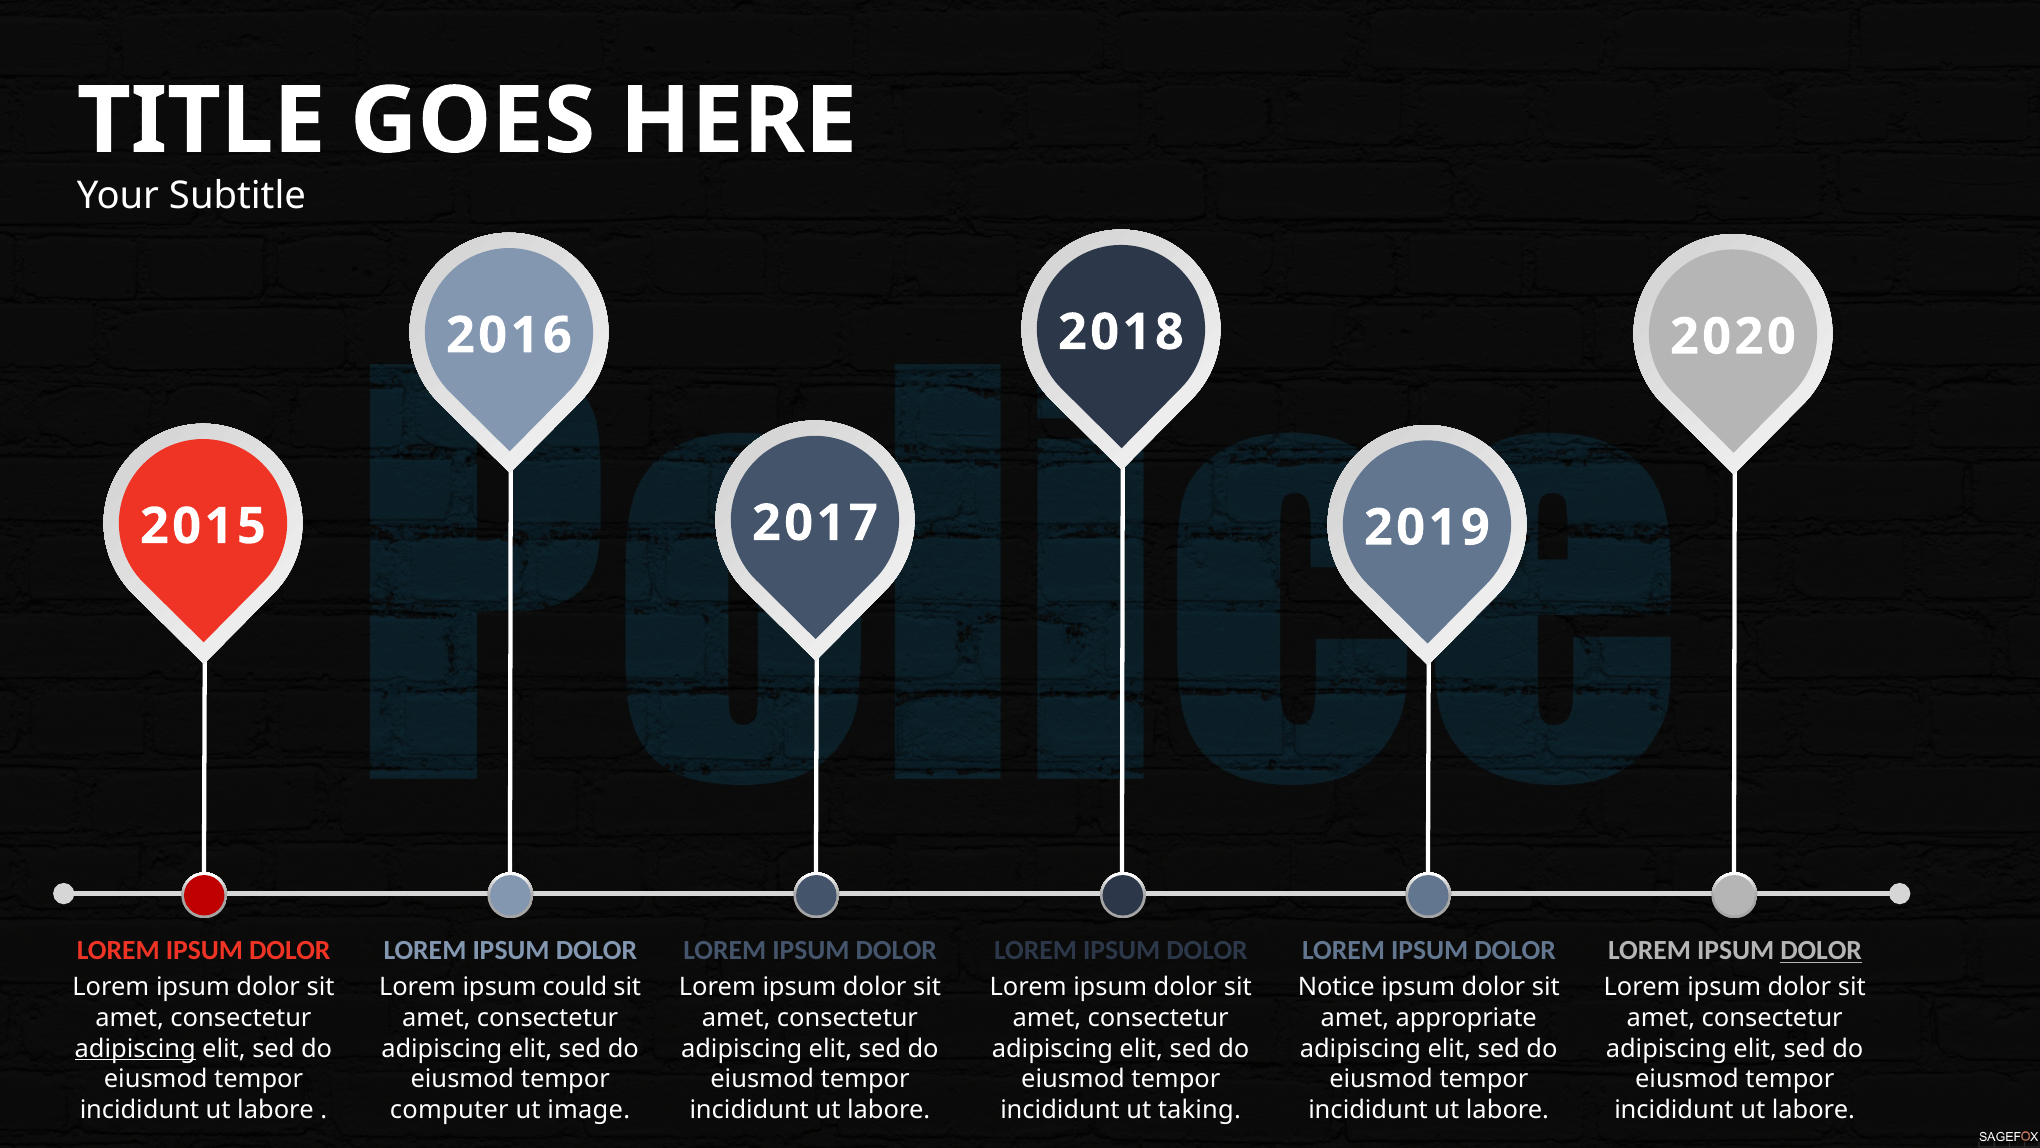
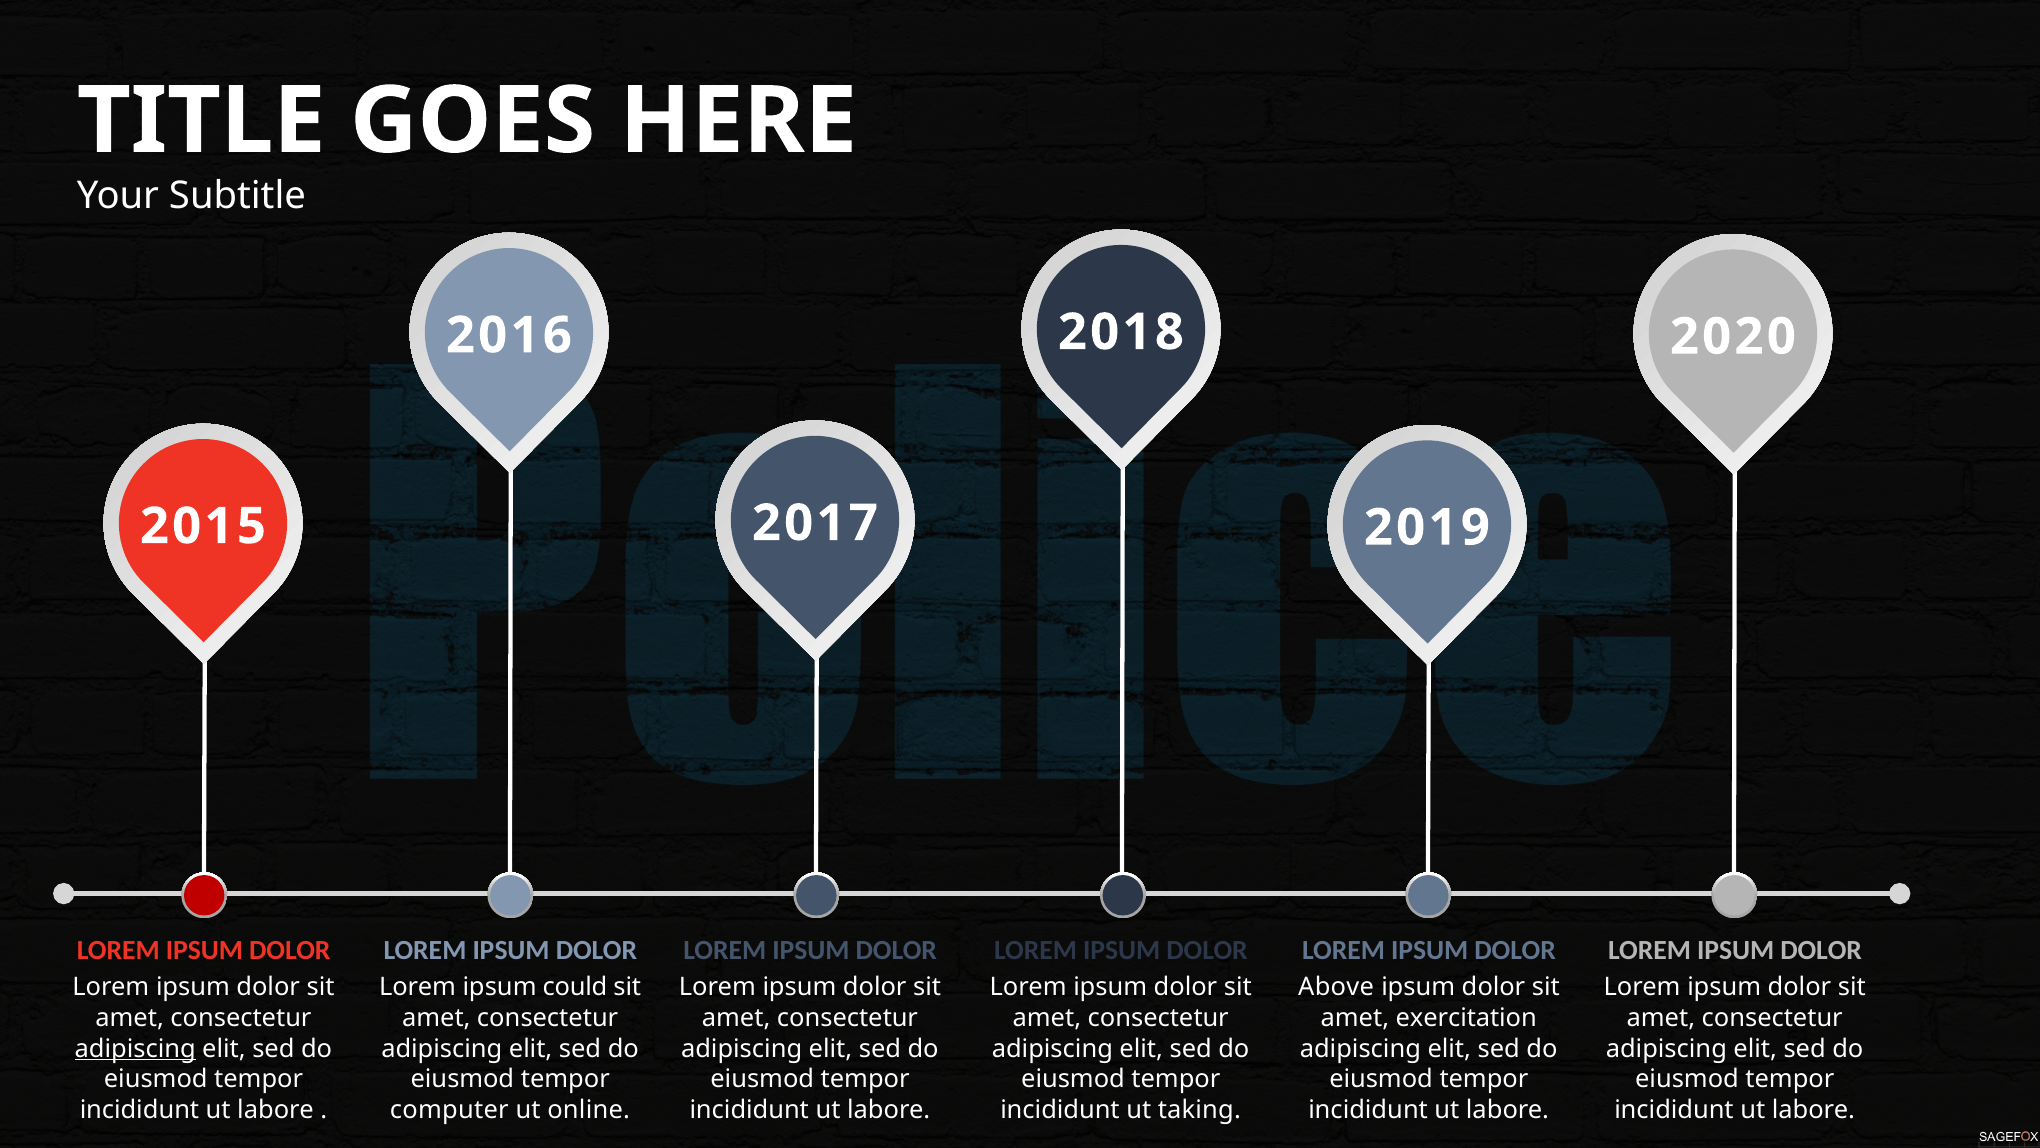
DOLOR at (1821, 950) underline: present -> none
Notice: Notice -> Above
appropriate: appropriate -> exercitation
image: image -> online
